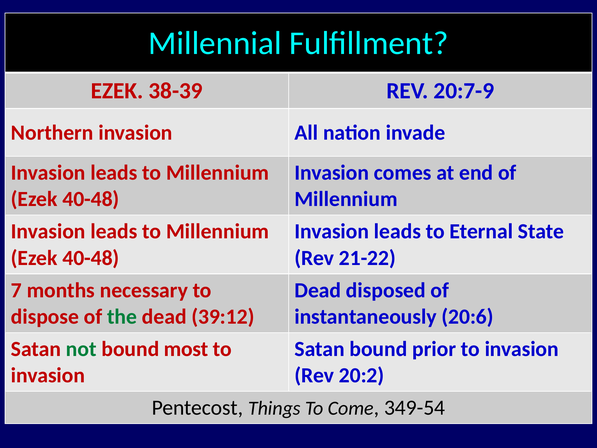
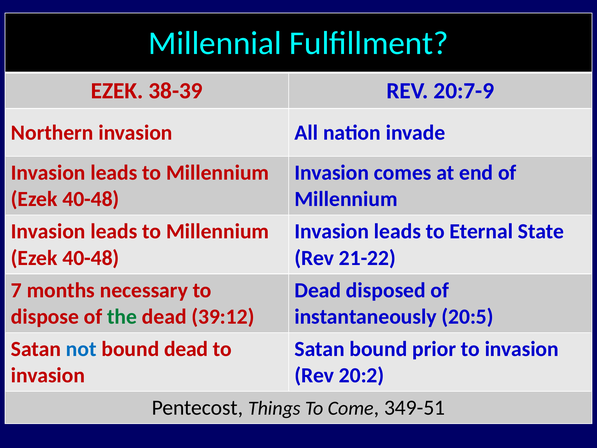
20:6: 20:6 -> 20:5
not colour: green -> blue
bound most: most -> dead
349-54: 349-54 -> 349-51
